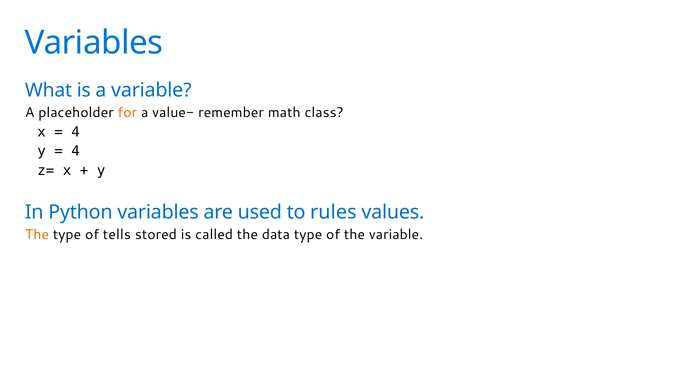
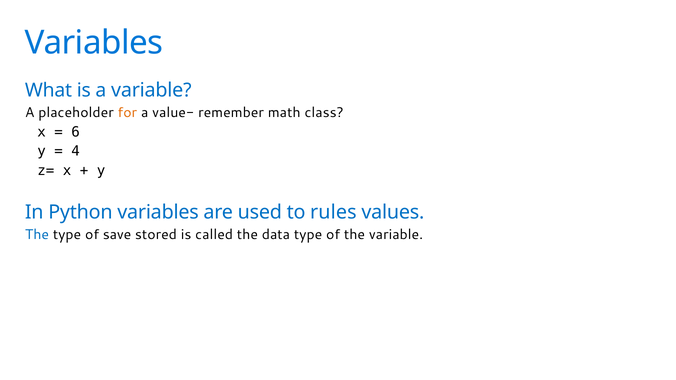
4 at (76, 132): 4 -> 6
The at (37, 235) colour: orange -> blue
tells: tells -> save
